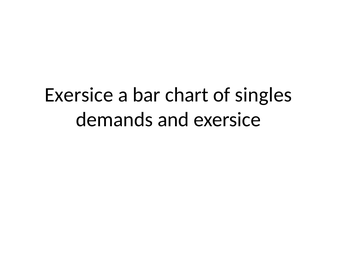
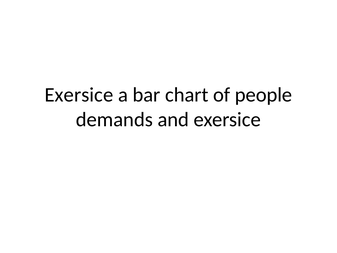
singles: singles -> people
